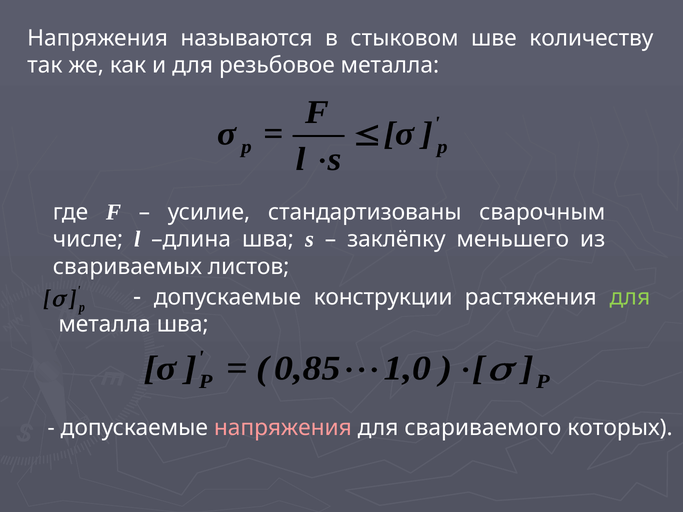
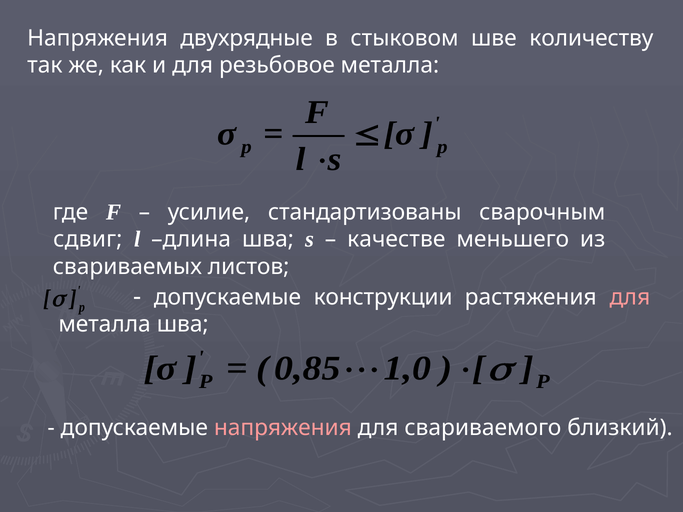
называются: называются -> двухрядные
числе: числе -> сдвиг
заклёпку: заклёпку -> качестве
для at (630, 297) colour: light green -> pink
которых: которых -> близкий
